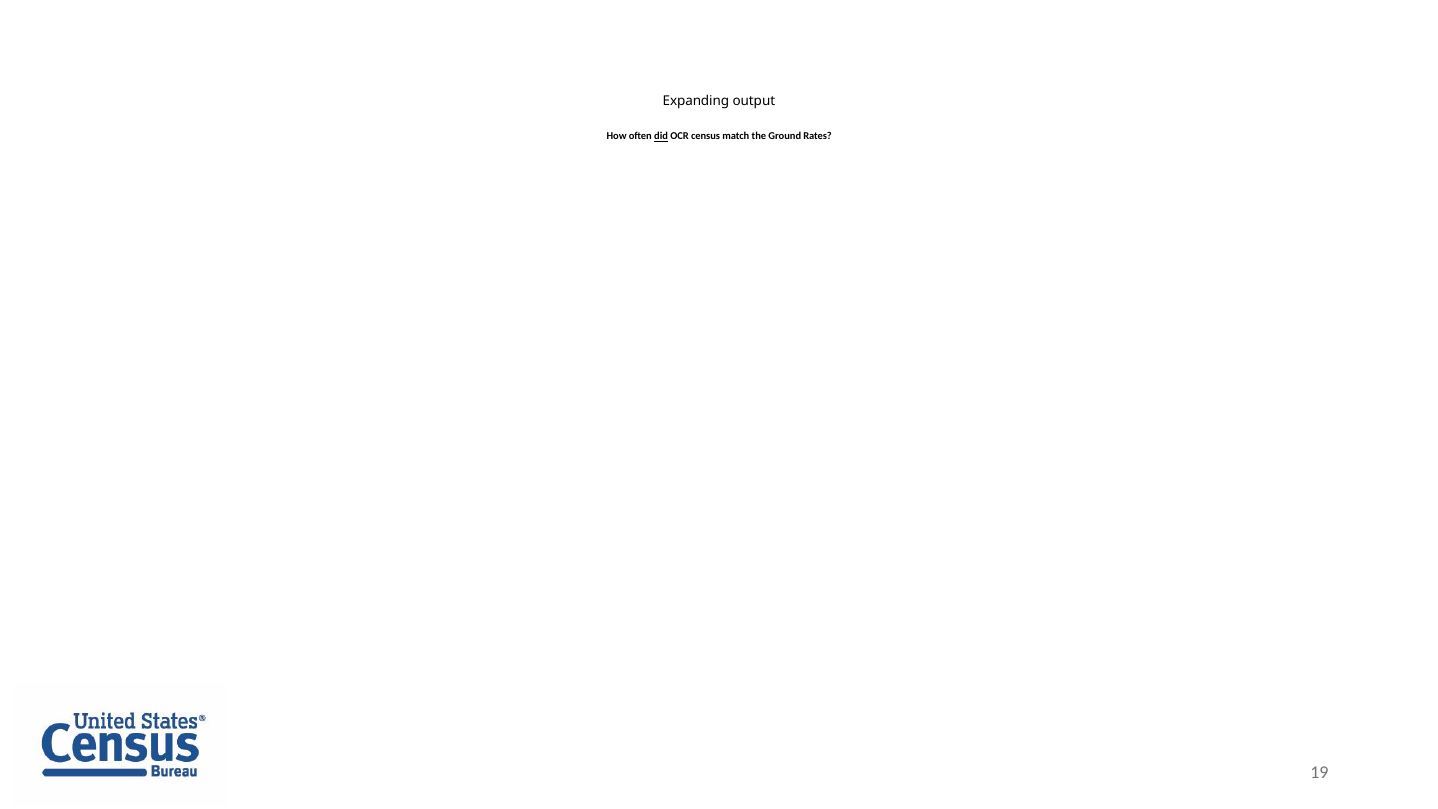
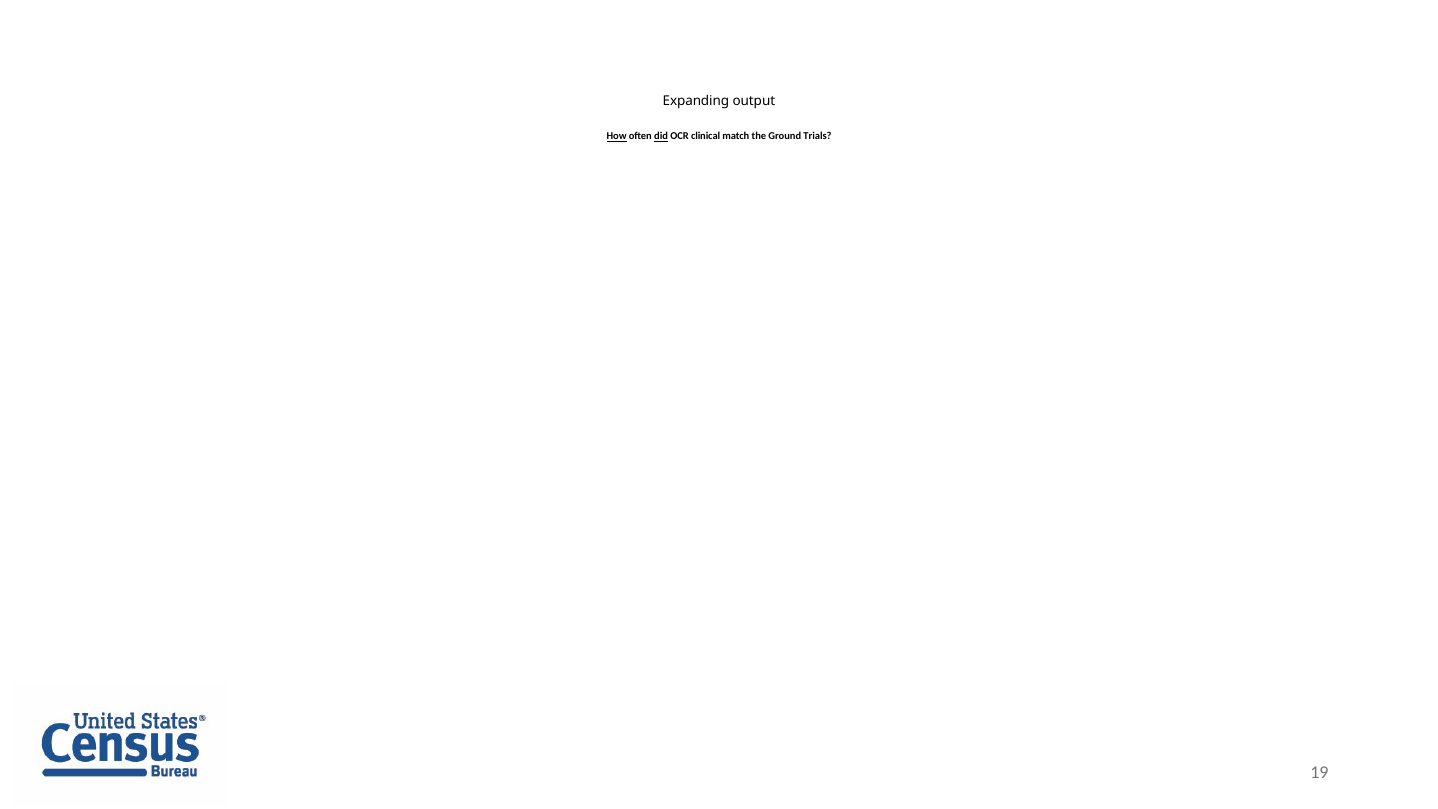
How underline: none -> present
census: census -> clinical
Rates: Rates -> Trials
